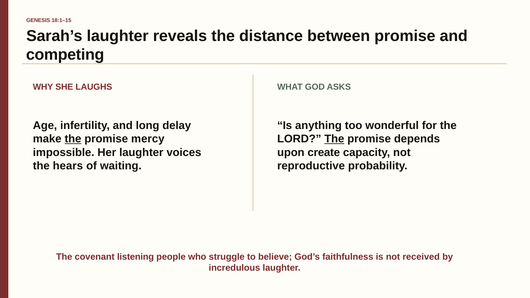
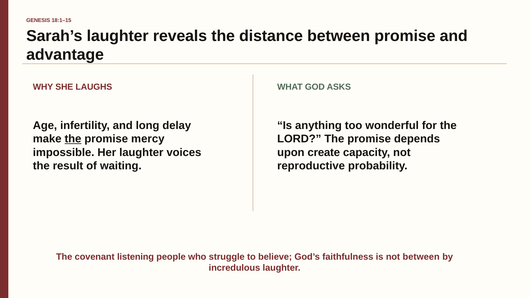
competing: competing -> advantage
The at (334, 139) underline: present -> none
hears: hears -> result
not received: received -> between
